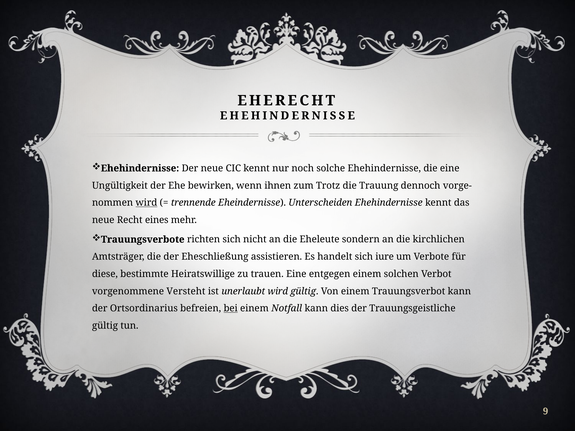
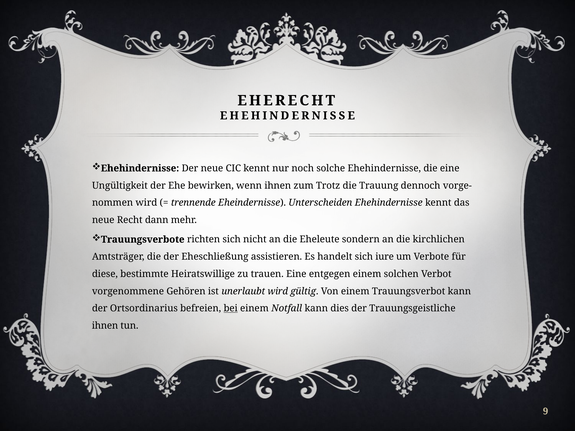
wird at (146, 203) underline: present -> none
eines: eines -> dann
Versteht: Versteht -> Gehören
gültig at (105, 326): gültig -> ihnen
